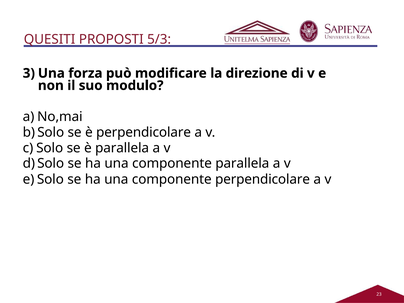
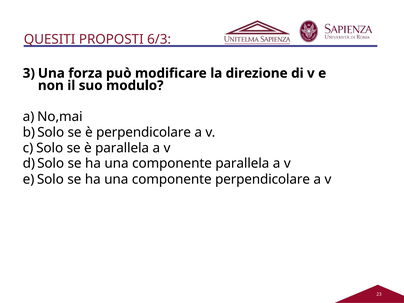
5/3: 5/3 -> 6/3
